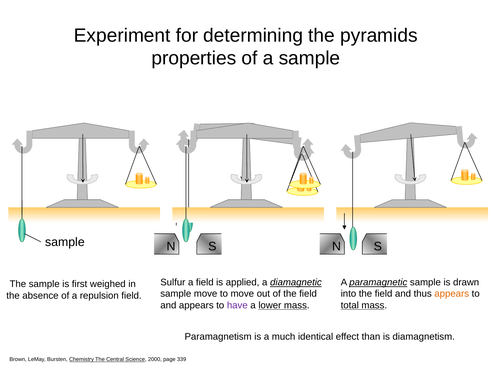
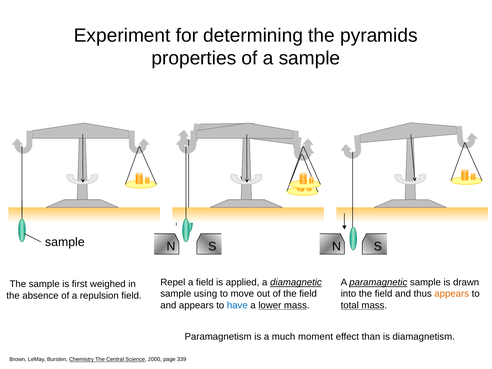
Sulfur: Sulfur -> Repel
sample move: move -> using
have colour: purple -> blue
identical: identical -> moment
